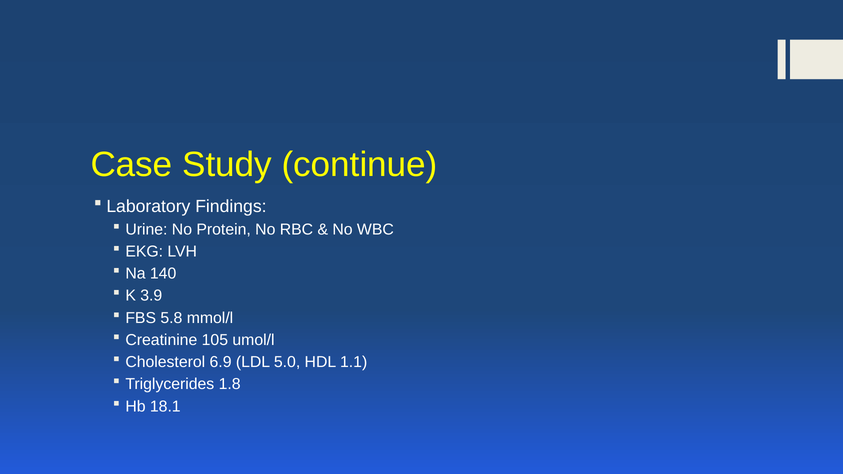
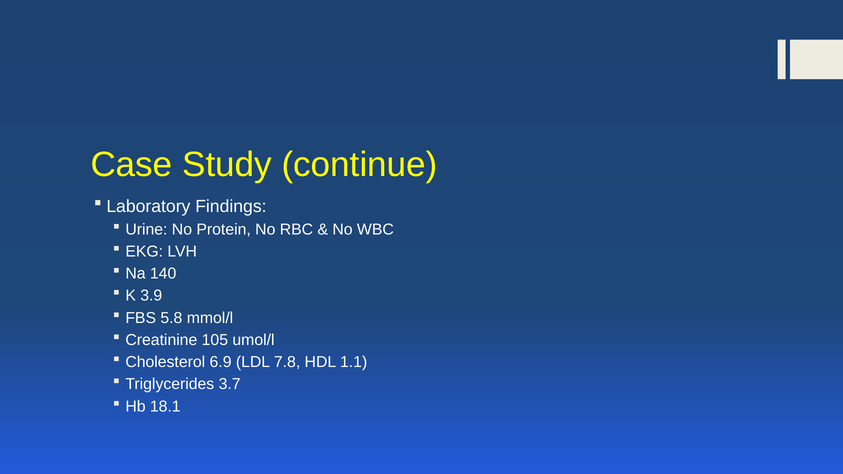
5.0: 5.0 -> 7.8
1.8: 1.8 -> 3.7
